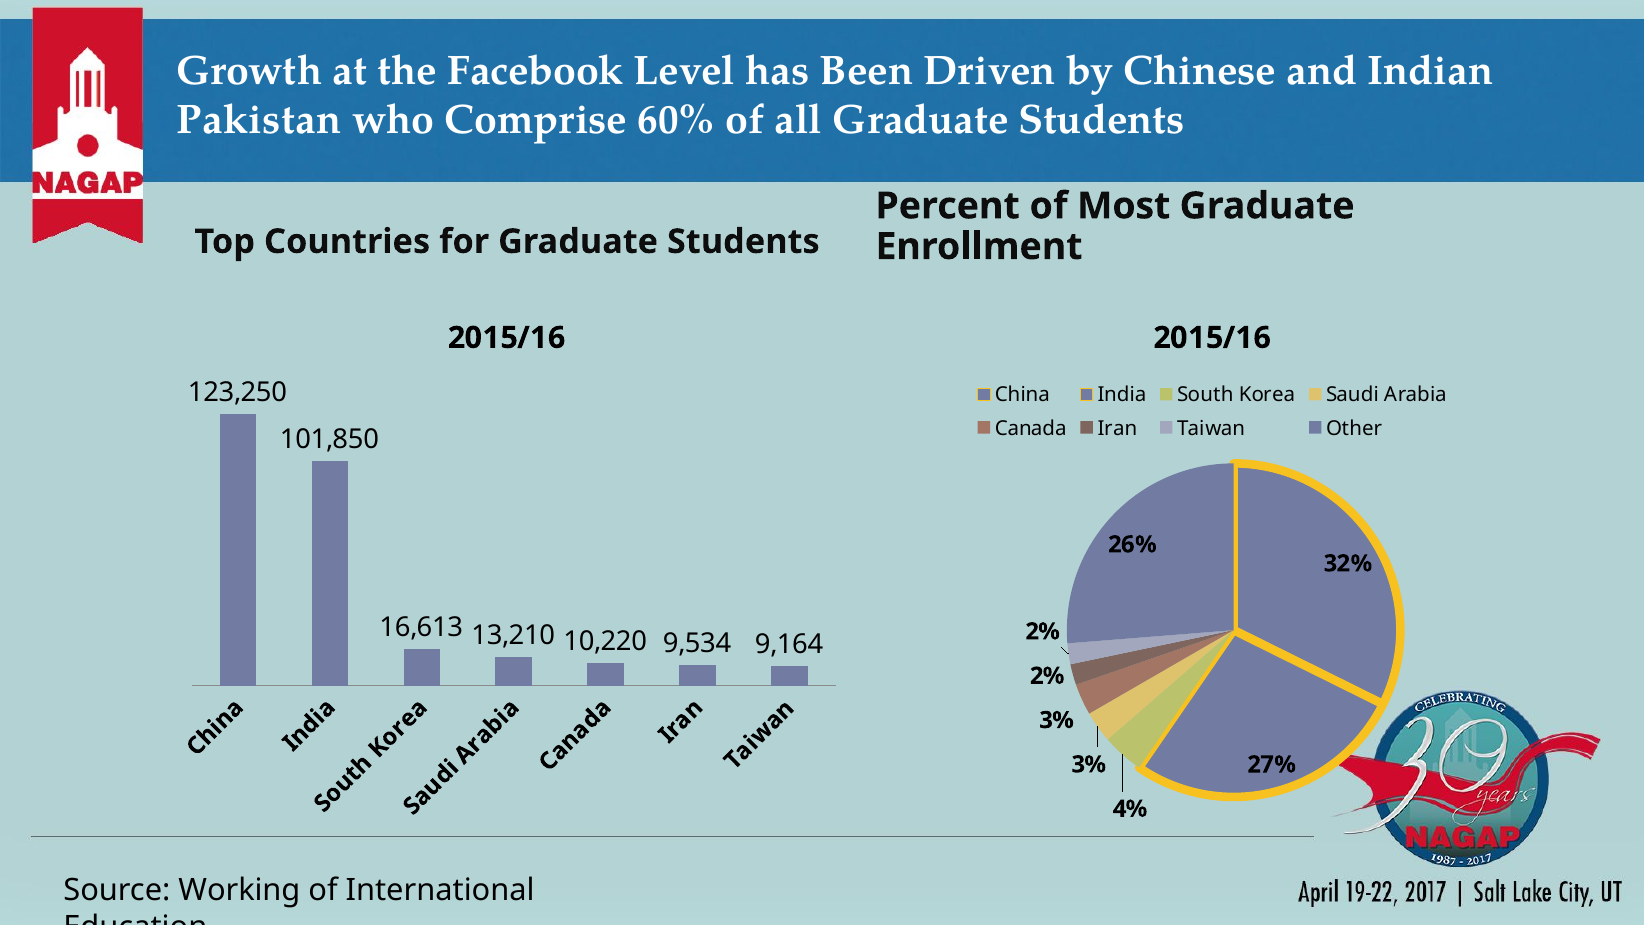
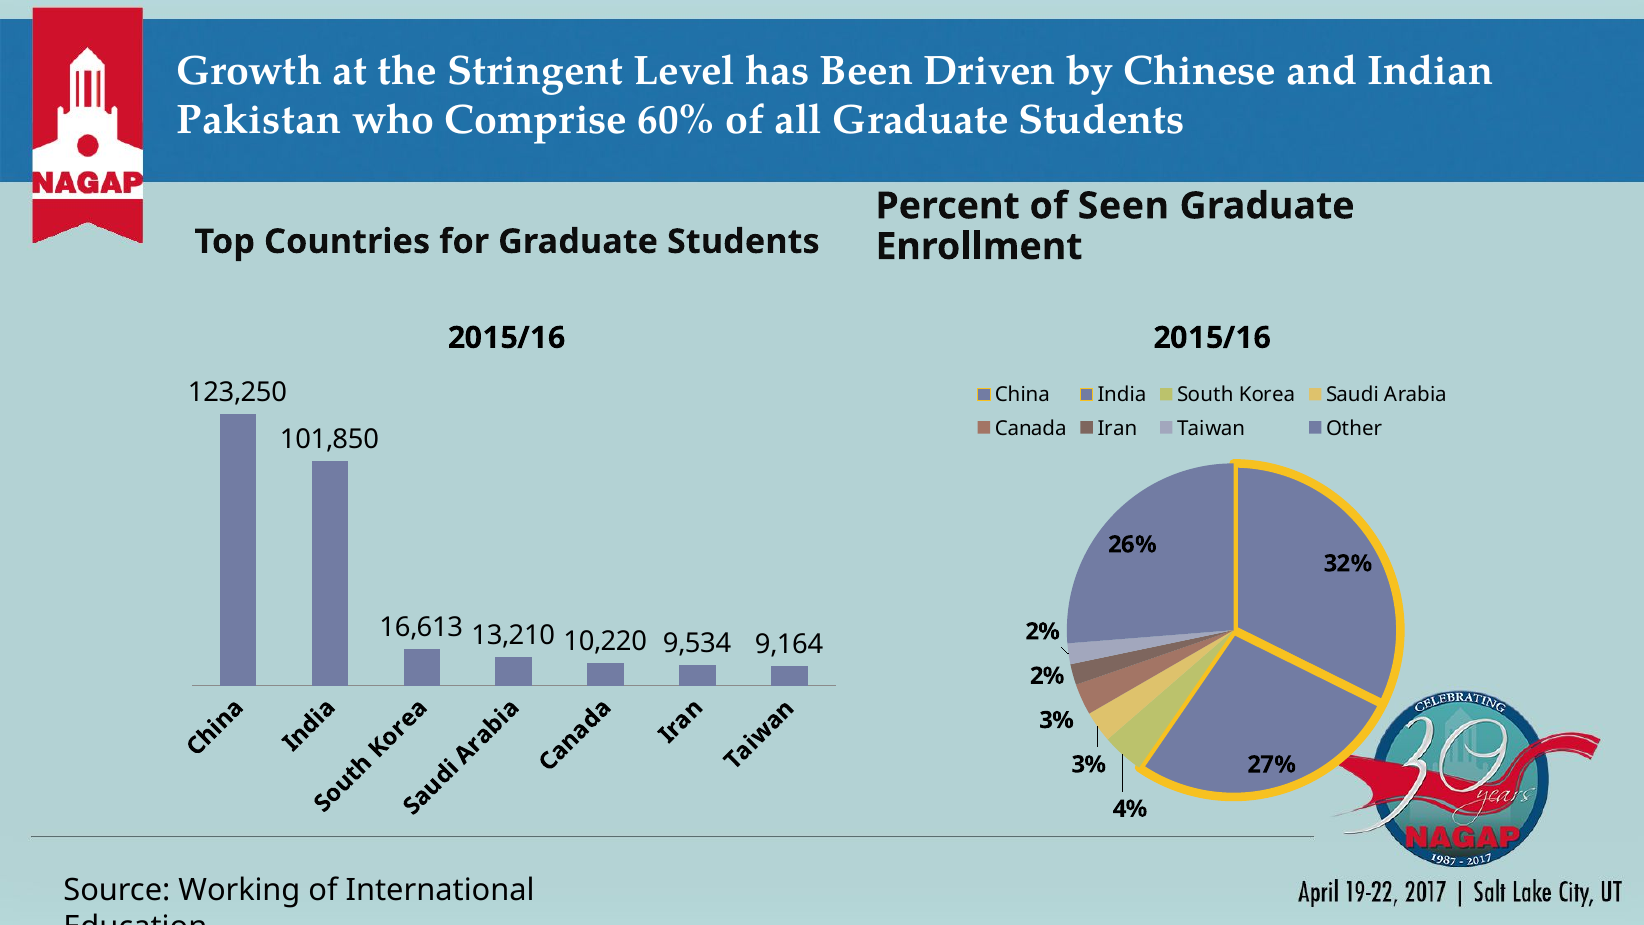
Facebook: Facebook -> Stringent
Most: Most -> Seen
